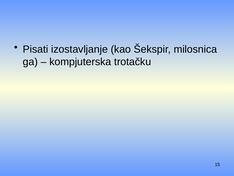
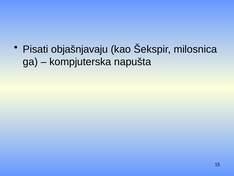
izostavljanje: izostavljanje -> objašnjavaju
trotačku: trotačku -> napušta
